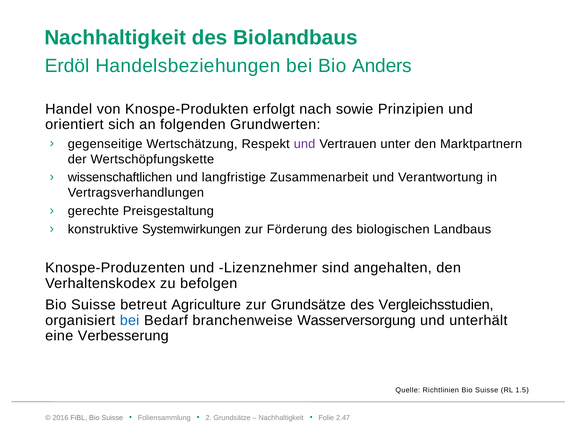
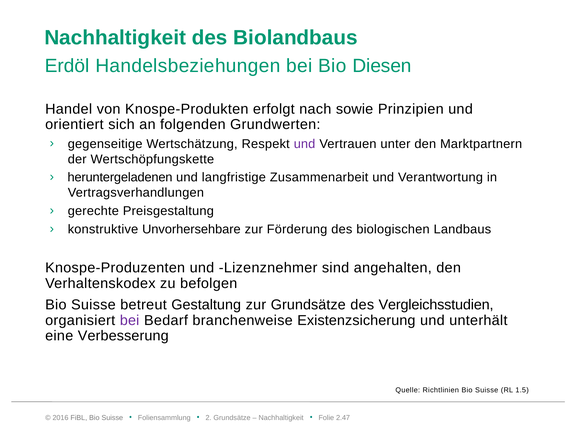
Anders: Anders -> Diesen
wissenschaftlichen: wissenschaftlichen -> heruntergeladenen
Systemwirkungen: Systemwirkungen -> Unvorhersehbare
Agriculture: Agriculture -> Gestaltung
bei at (130, 321) colour: blue -> purple
Wasserversorgung: Wasserversorgung -> Existenzsicherung
